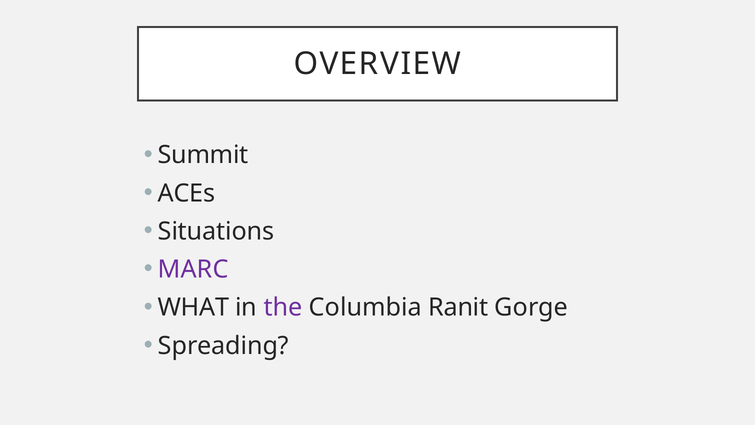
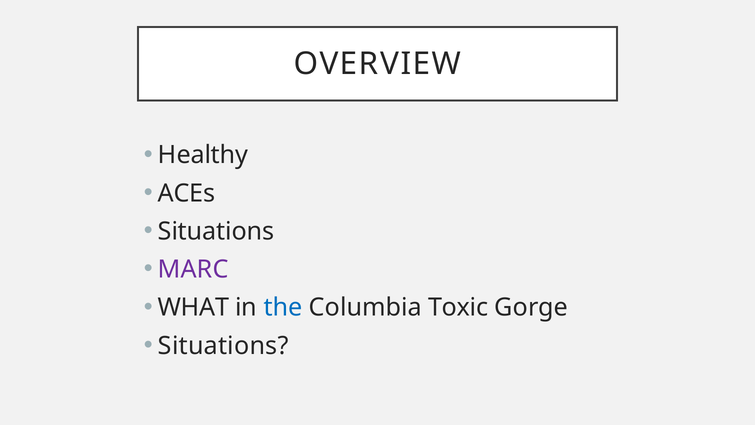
Summit: Summit -> Healthy
the colour: purple -> blue
Ranit: Ranit -> Toxic
Spreading at (223, 345): Spreading -> Situations
